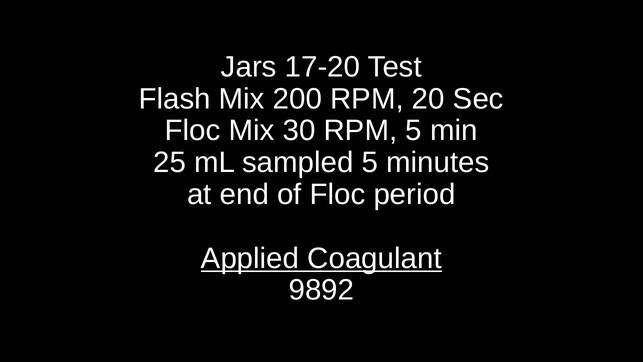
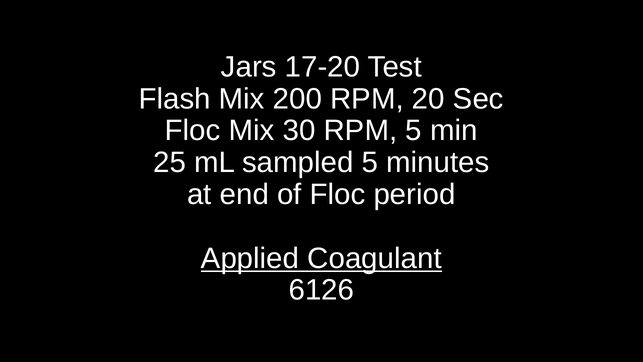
9892: 9892 -> 6126
